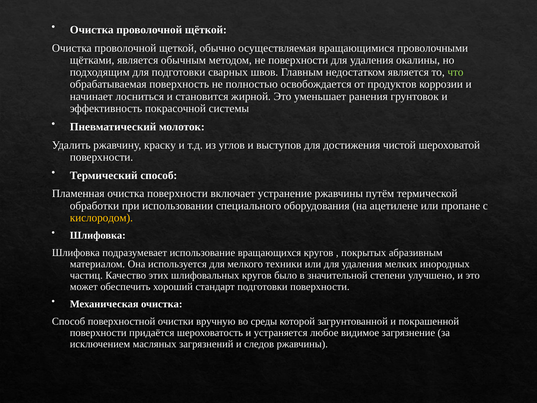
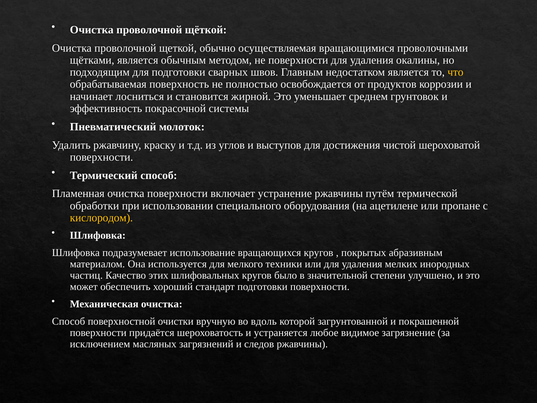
что colour: light green -> yellow
ранения: ранения -> среднем
среды: среды -> вдоль
